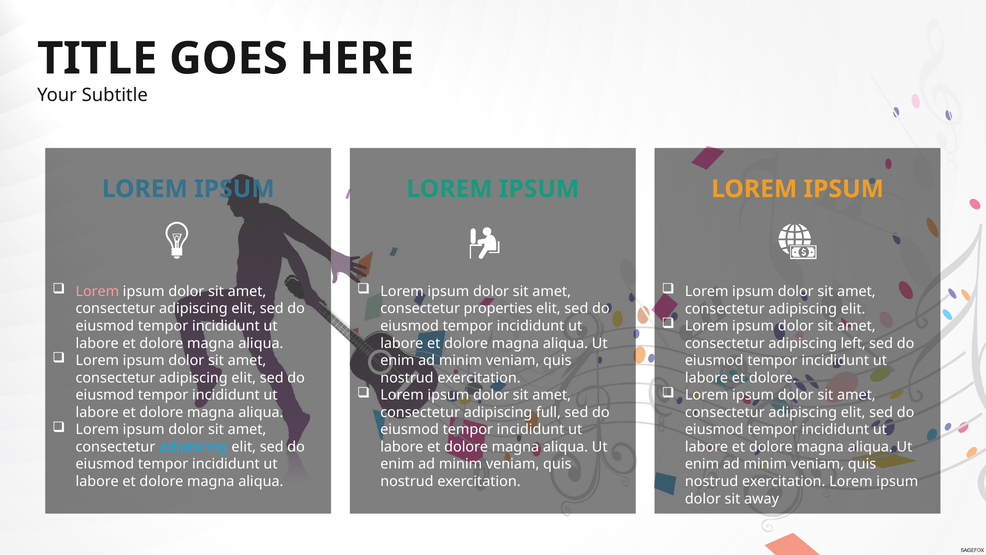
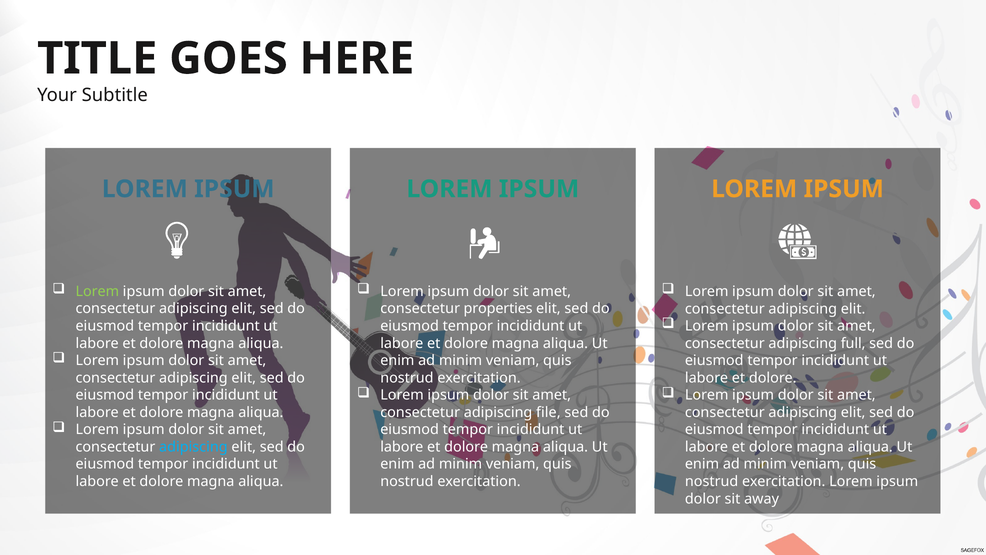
Lorem at (97, 291) colour: pink -> light green
left: left -> full
full: full -> file
